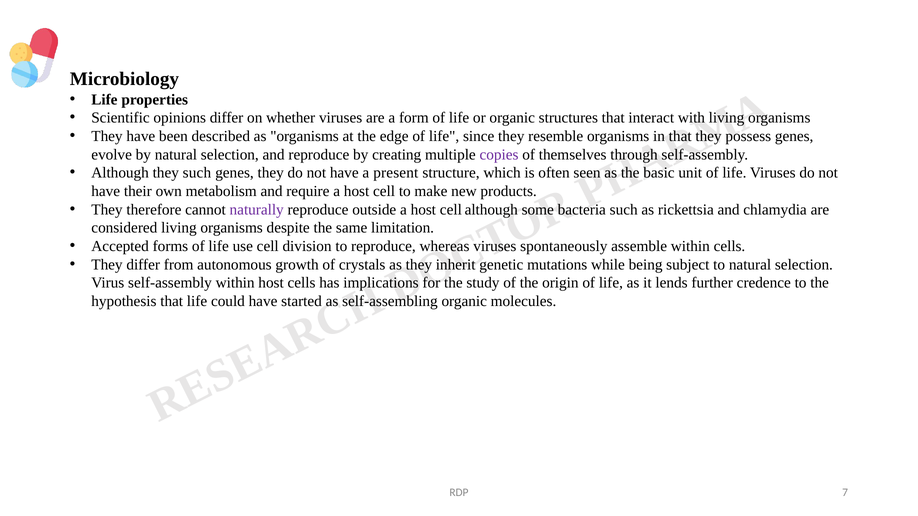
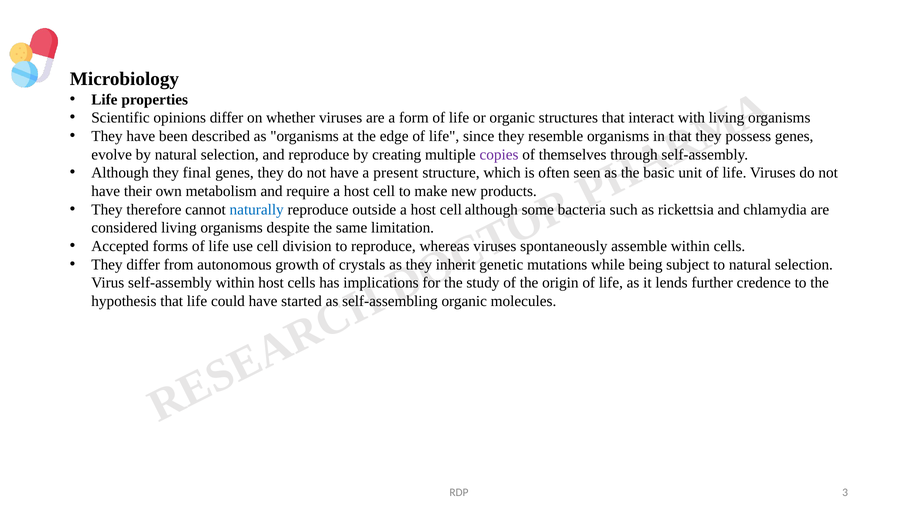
they such: such -> final
naturally colour: purple -> blue
7: 7 -> 3
